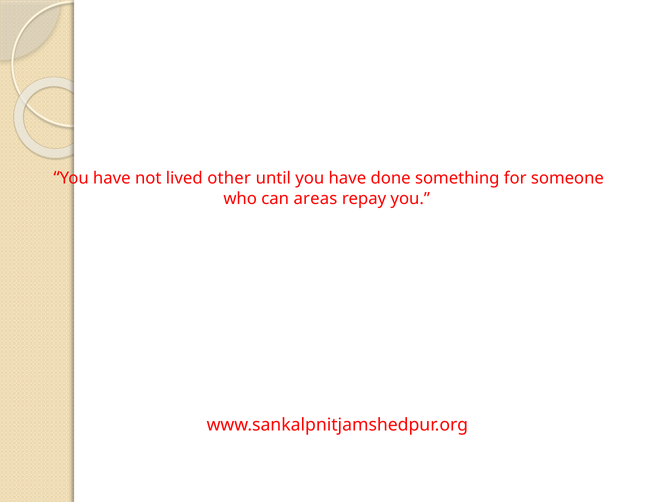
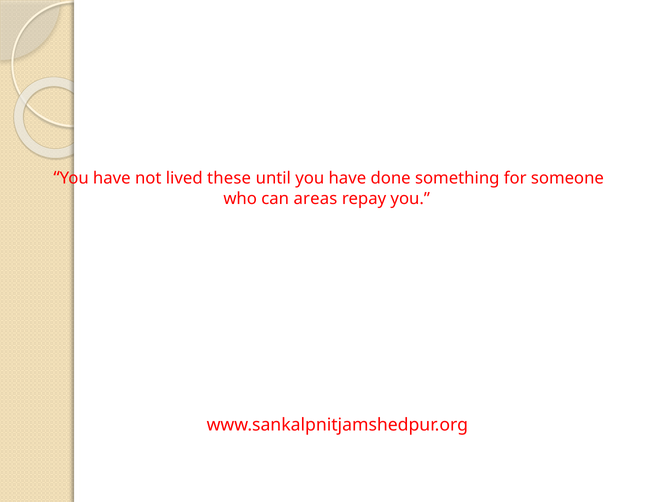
other: other -> these
